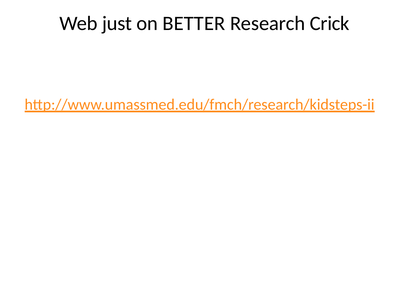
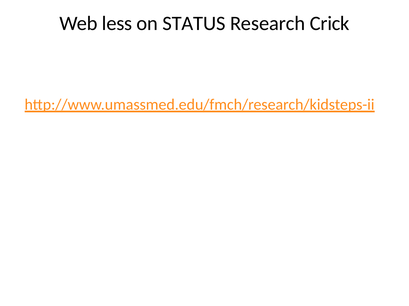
just: just -> less
BETTER: BETTER -> STATUS
